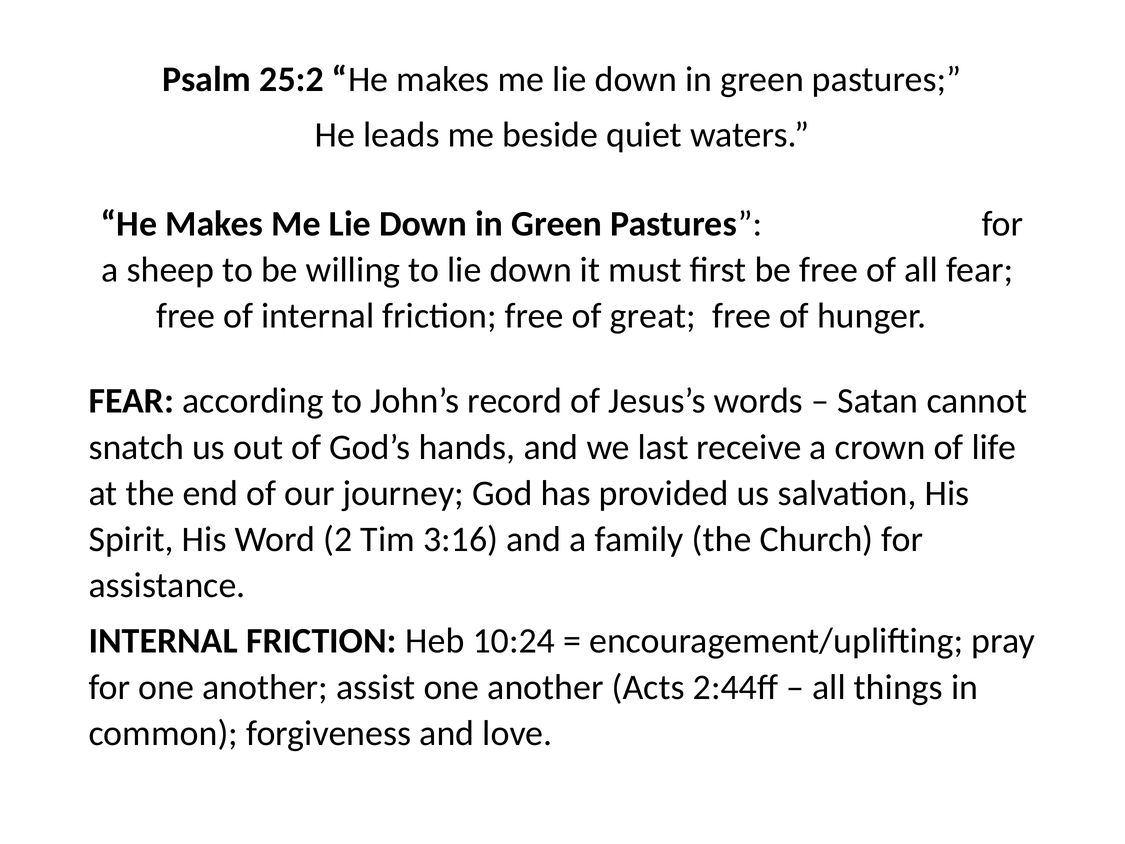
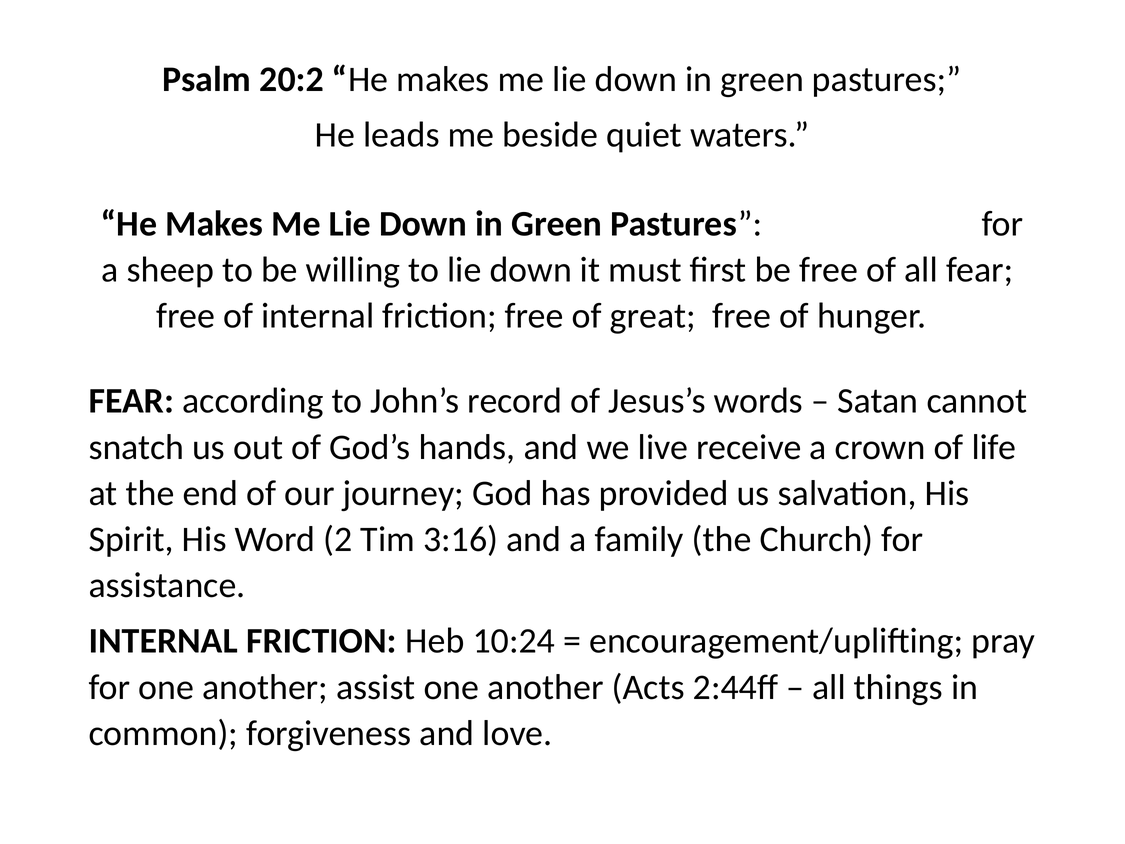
25:2: 25:2 -> 20:2
last: last -> live
